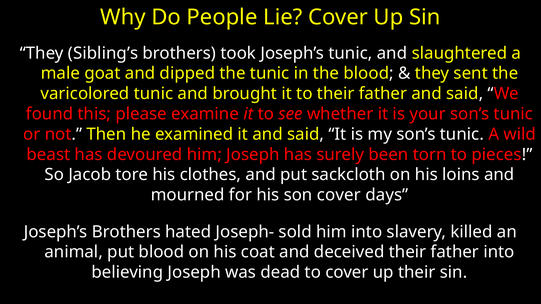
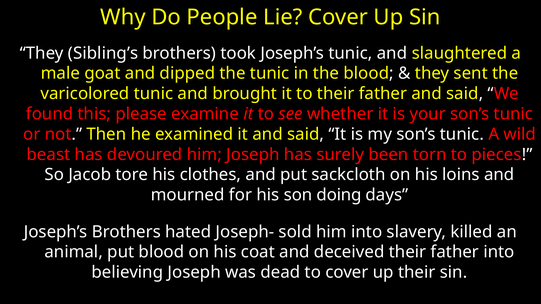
son cover: cover -> doing
